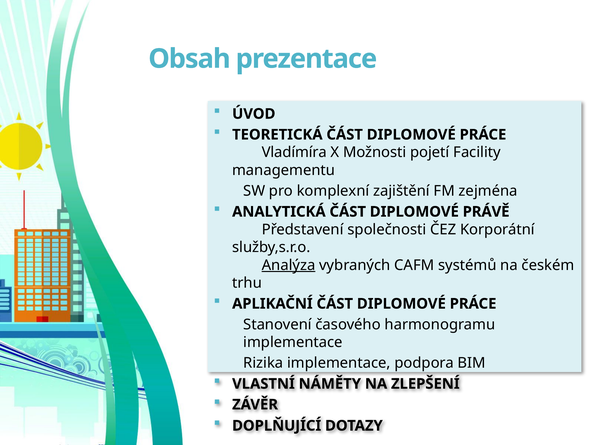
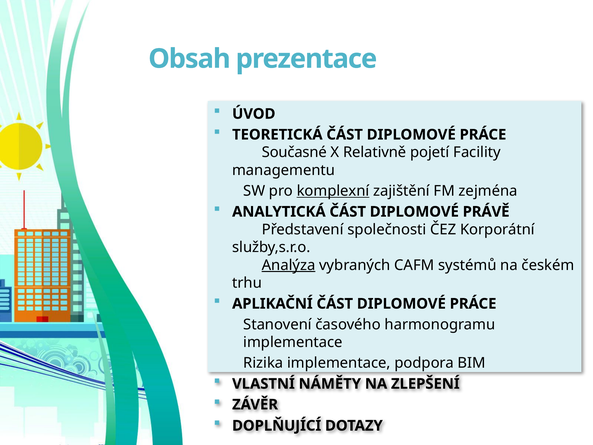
Vladímíra: Vladímíra -> Současné
Možnosti: Možnosti -> Relativně
komplexní underline: none -> present
